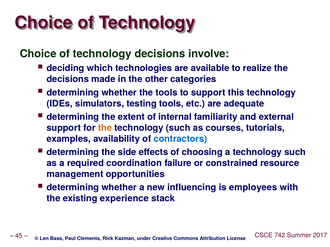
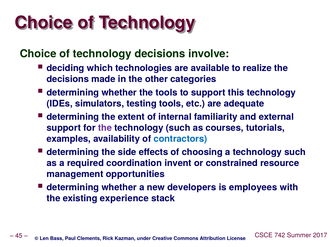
the at (105, 128) colour: orange -> purple
failure: failure -> invent
influencing: influencing -> developers
